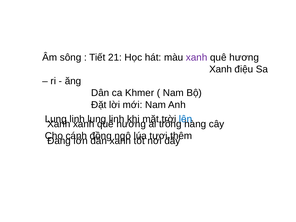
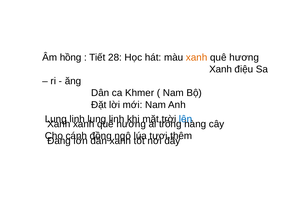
sông: sông -> hồng
21: 21 -> 28
xanh at (197, 57) colour: purple -> orange
